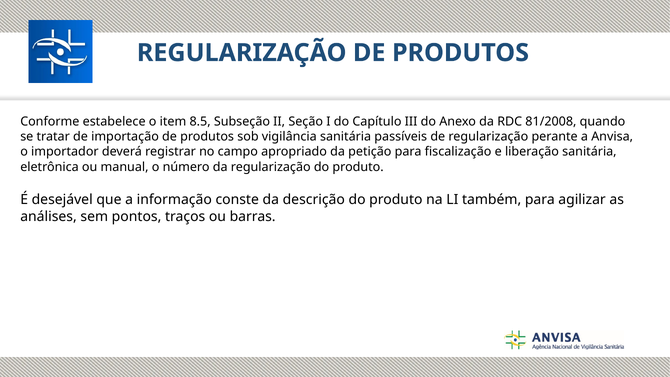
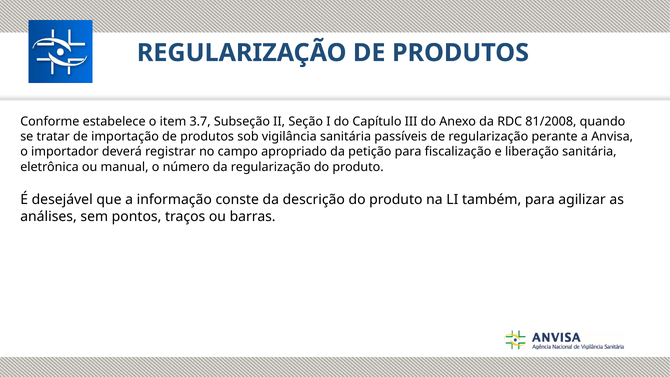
8.5: 8.5 -> 3.7
